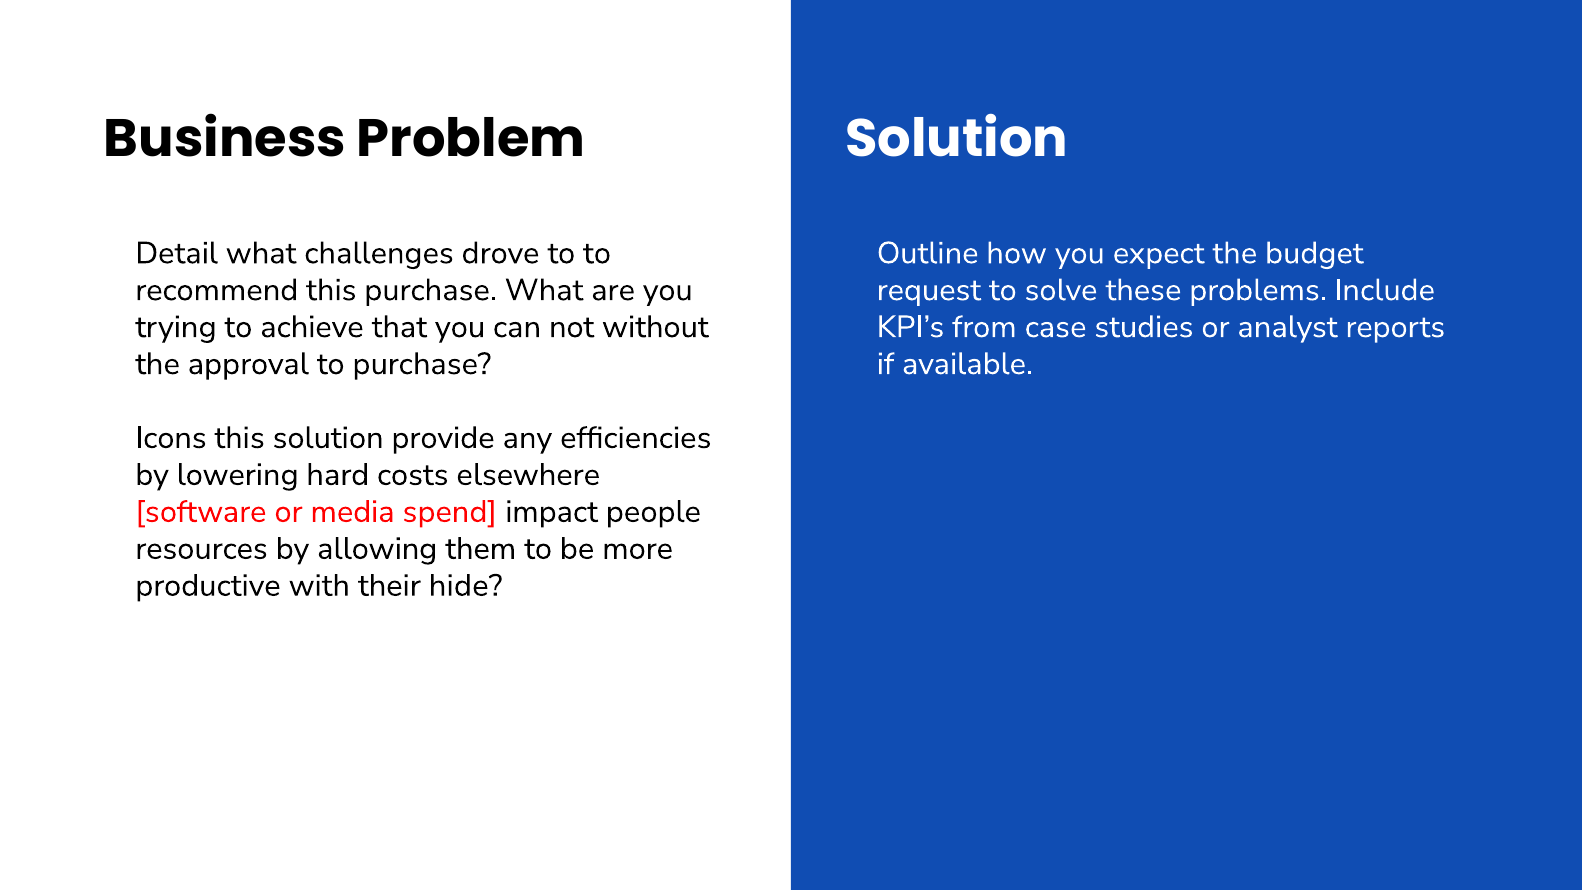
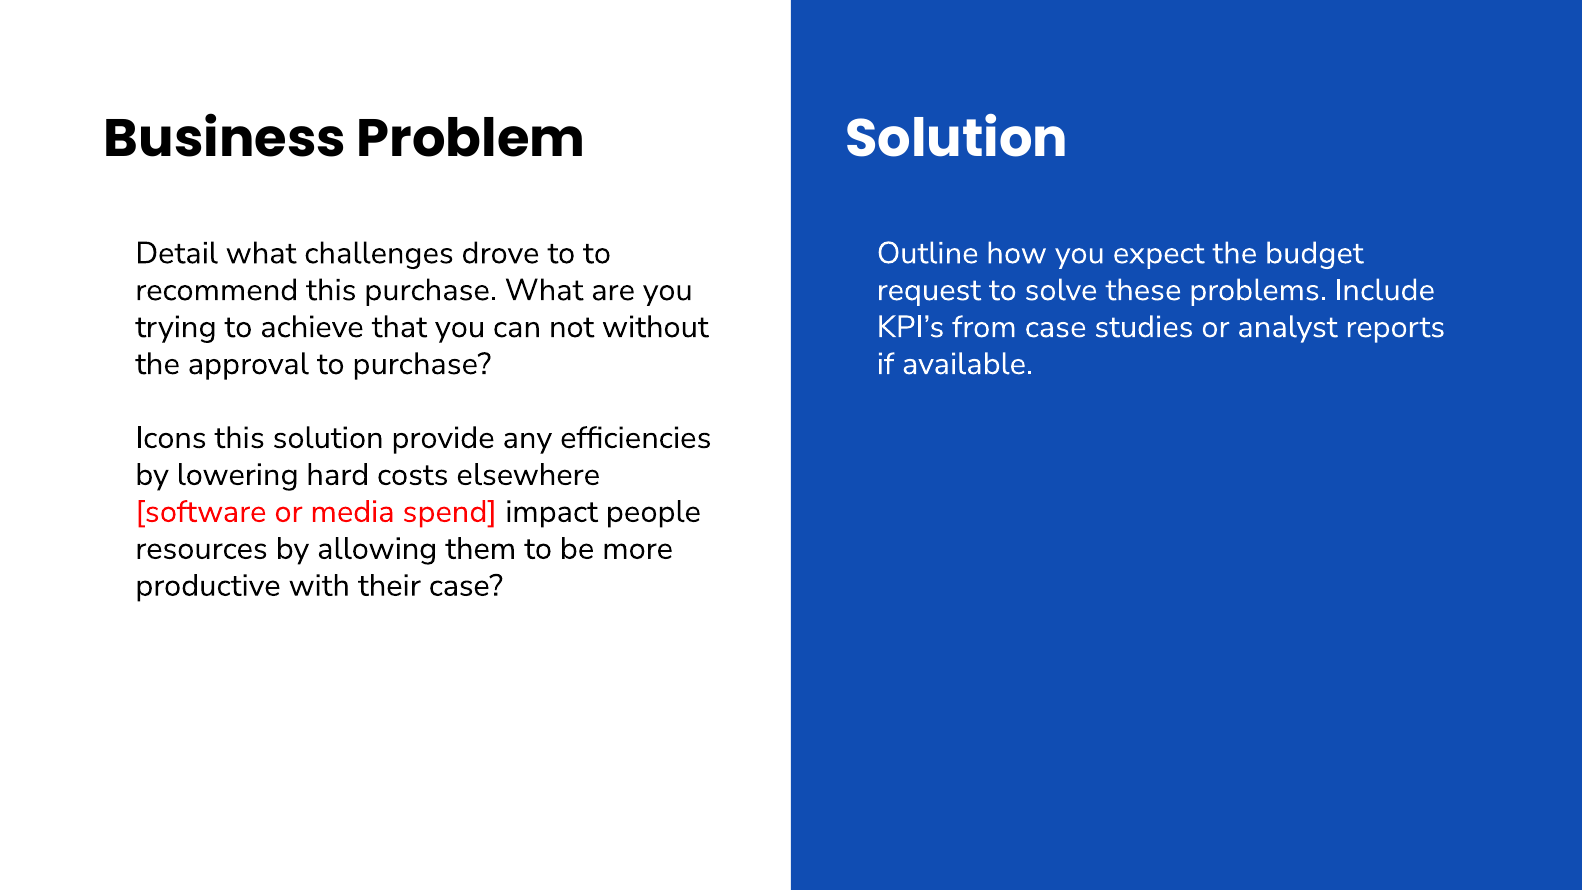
their hide: hide -> case
